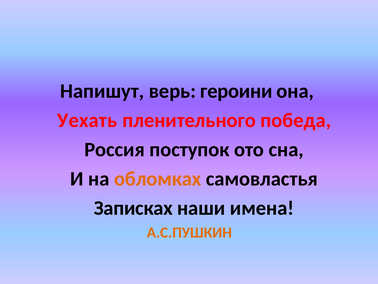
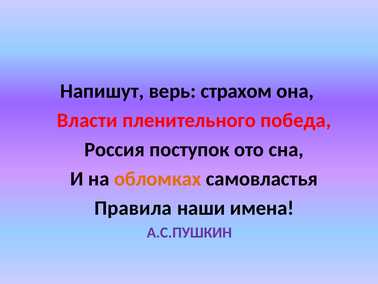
героини: героини -> страхом
Уехать: Уехать -> Власти
Записках: Записках -> Правила
А.С.ПУШКИН colour: orange -> purple
